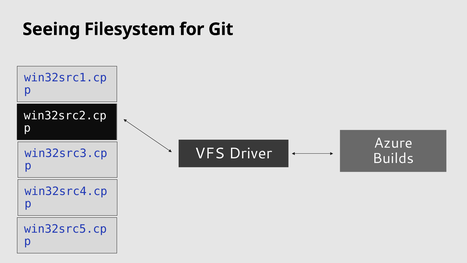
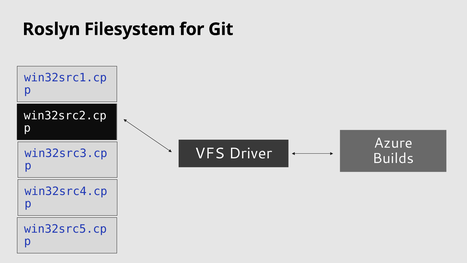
Seeing: Seeing -> Roslyn
